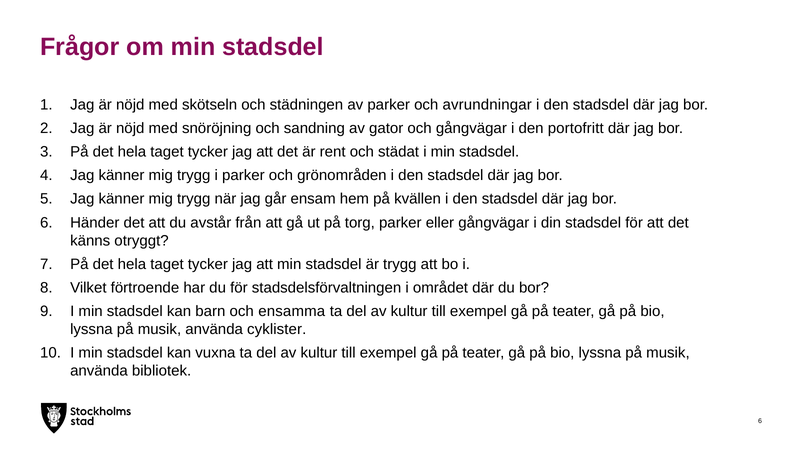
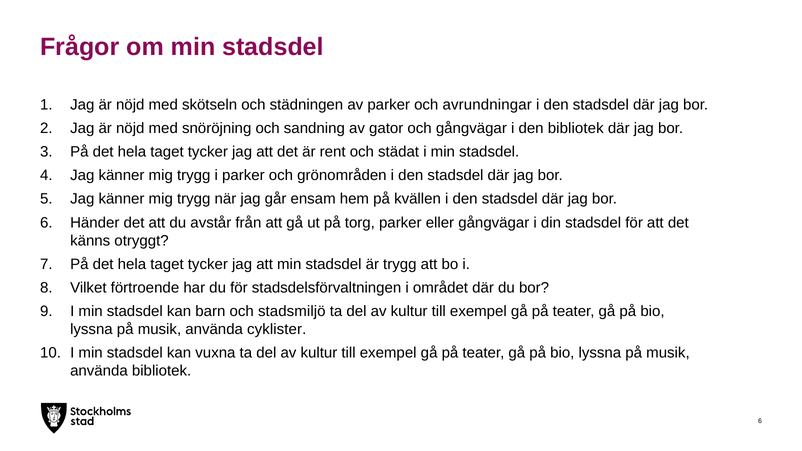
den portofritt: portofritt -> bibliotek
ensamma: ensamma -> stadsmiljö
